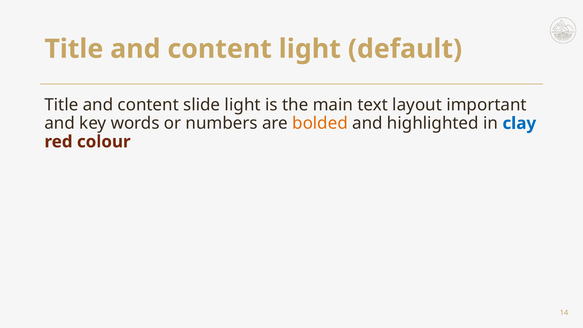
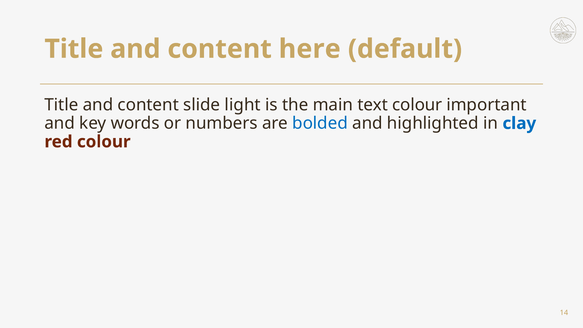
content light: light -> here
text layout: layout -> colour
bolded colour: orange -> blue
